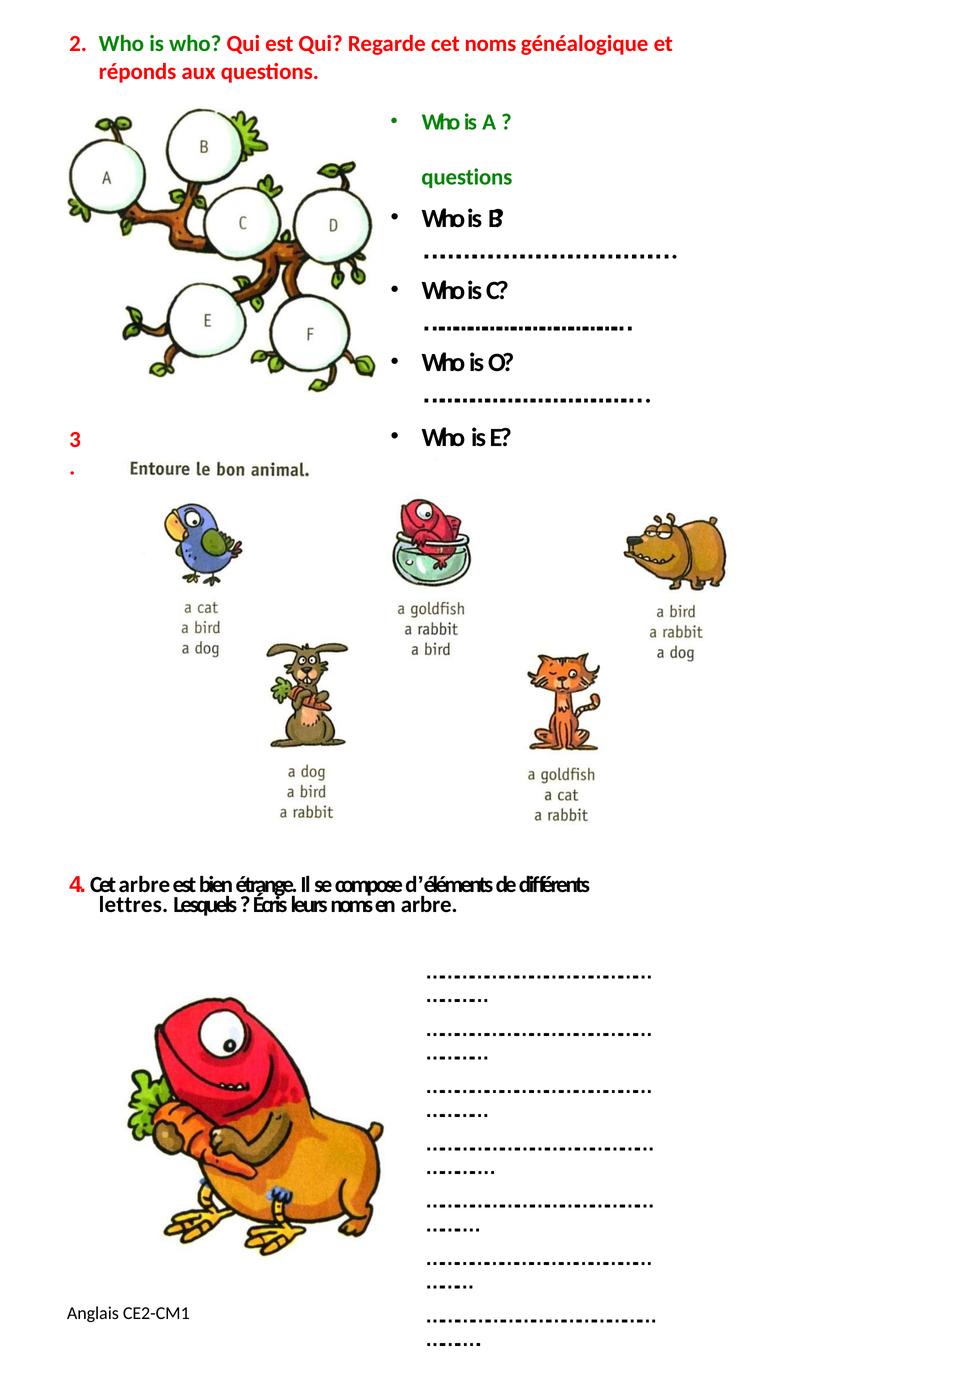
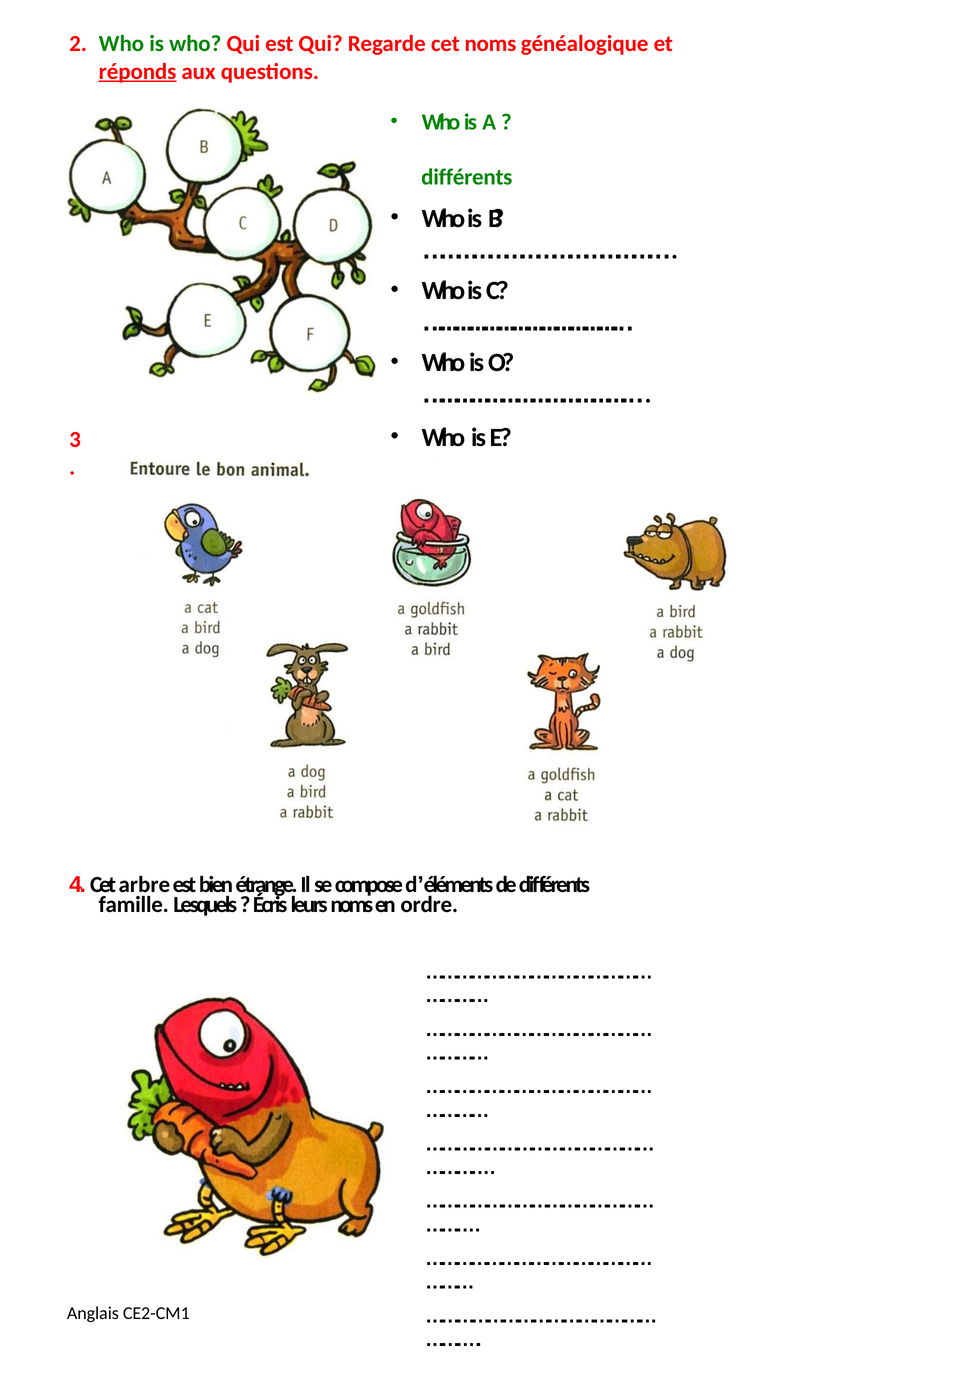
réponds underline: none -> present
questions at (467, 177): questions -> différents
lettres: lettres -> famille
en arbre: arbre -> ordre
